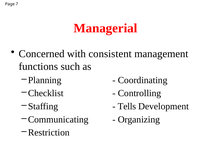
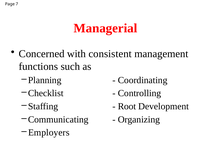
Tells: Tells -> Root
Restriction: Restriction -> Employers
